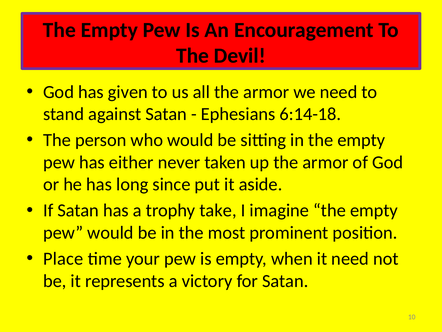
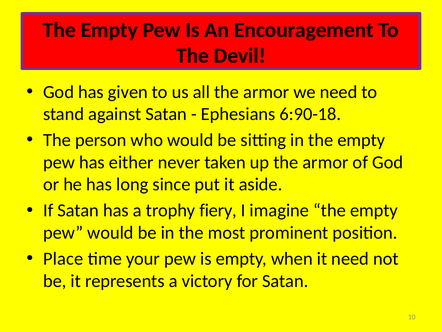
6:14-18: 6:14-18 -> 6:90-18
take: take -> fiery
